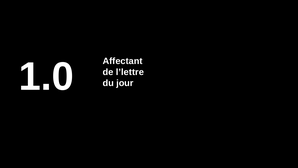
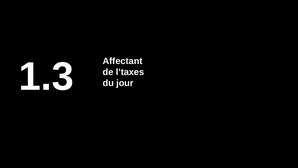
1.0: 1.0 -> 1.3
l’lettre: l’lettre -> l’taxes
